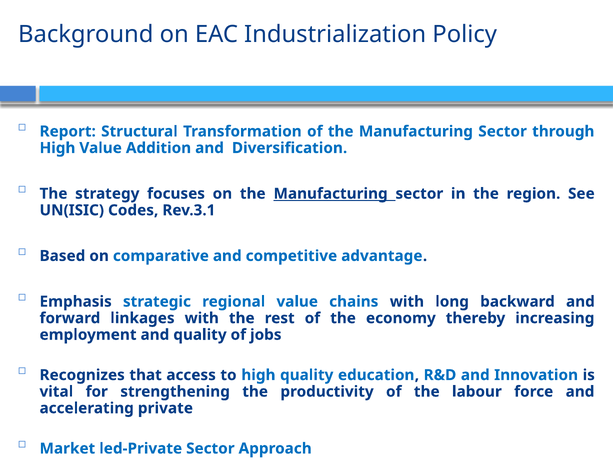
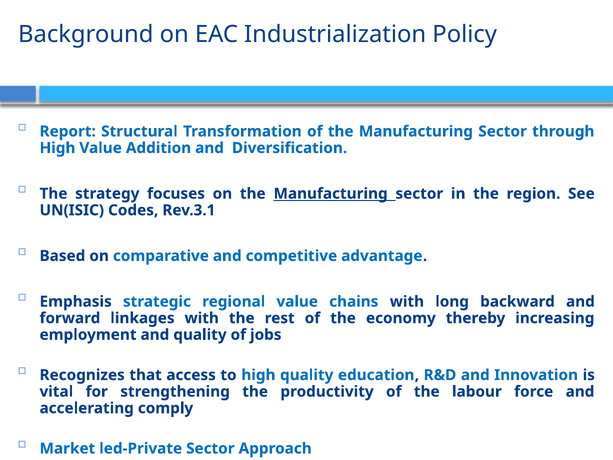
private: private -> comply
